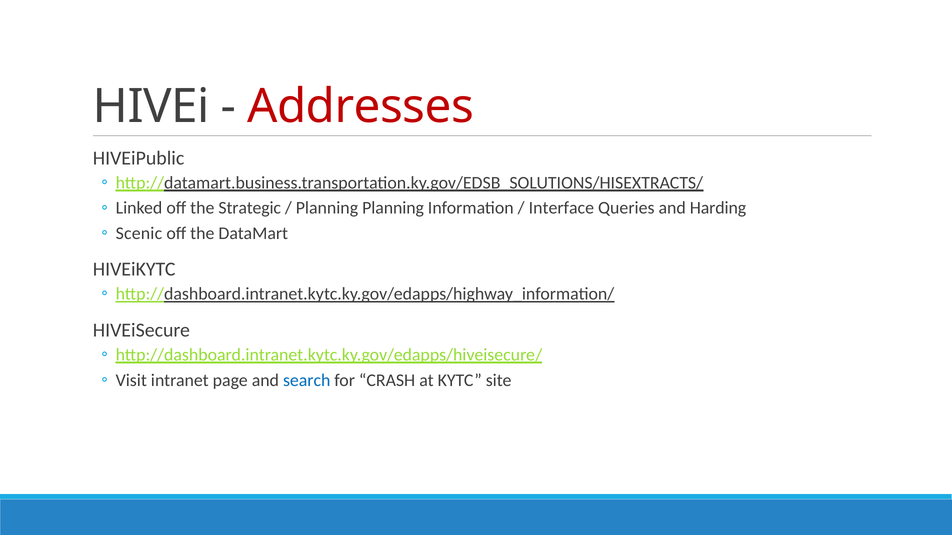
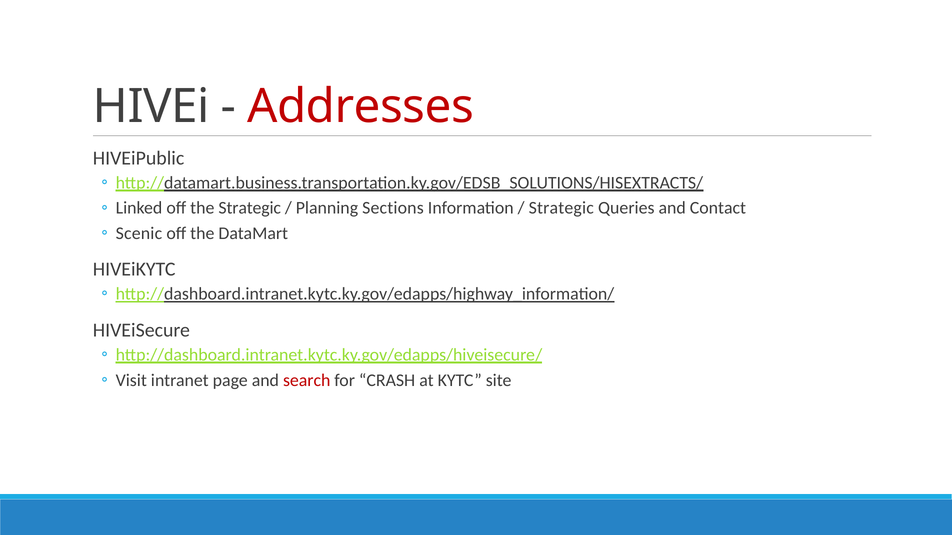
Planning Planning: Planning -> Sections
Interface at (561, 208): Interface -> Strategic
Harding: Harding -> Contact
search colour: blue -> red
